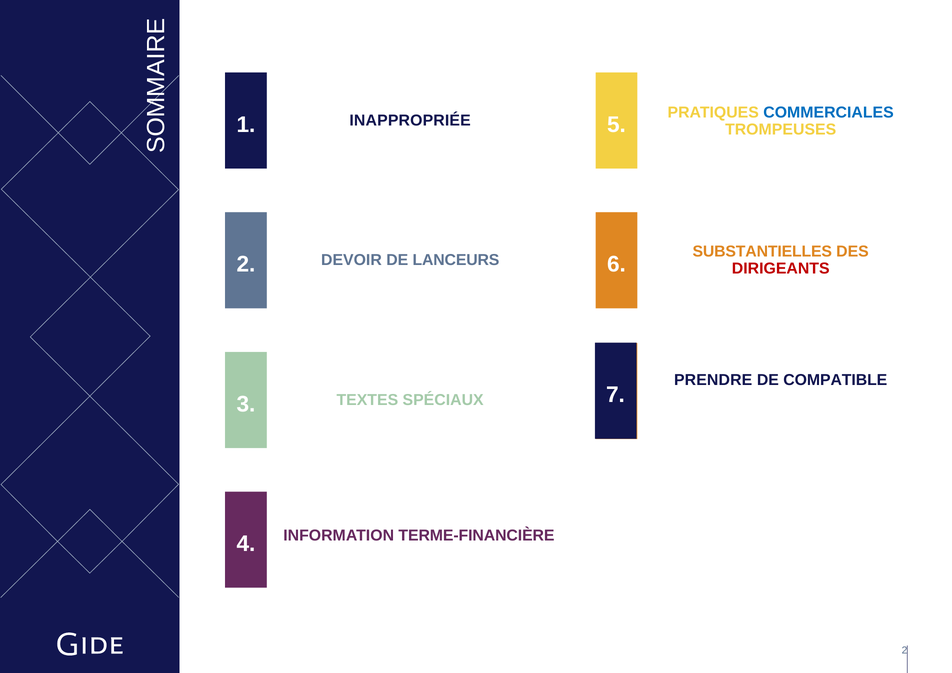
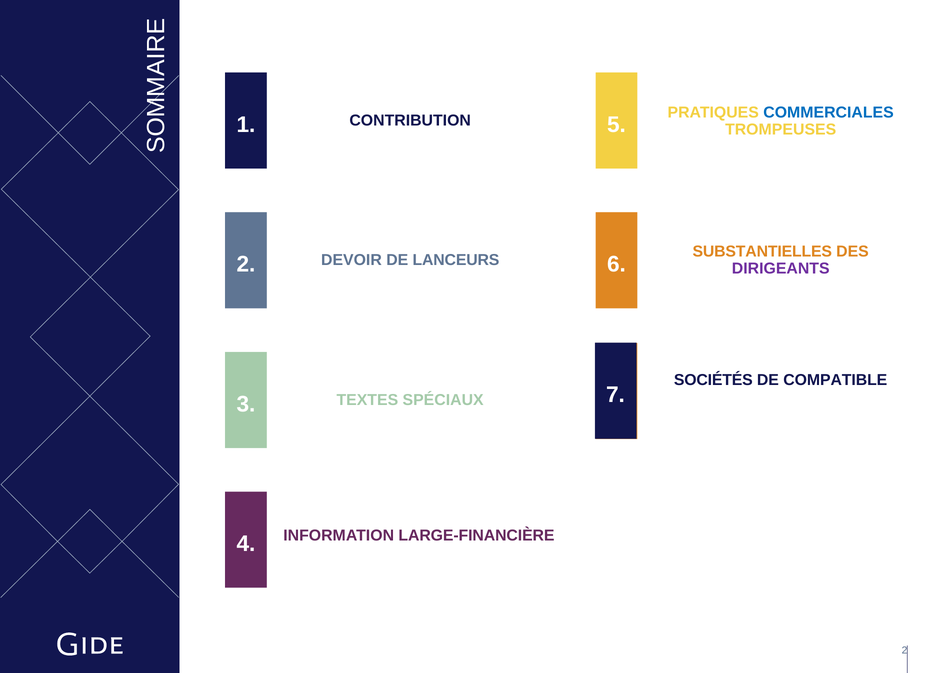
INAPPROPRIÉE: INAPPROPRIÉE -> CONTRIBUTION
DIRIGEANTS colour: red -> purple
PRENDRE: PRENDRE -> SOCIÉTÉS
TERME-FINANCIÈRE: TERME-FINANCIÈRE -> LARGE-FINANCIÈRE
